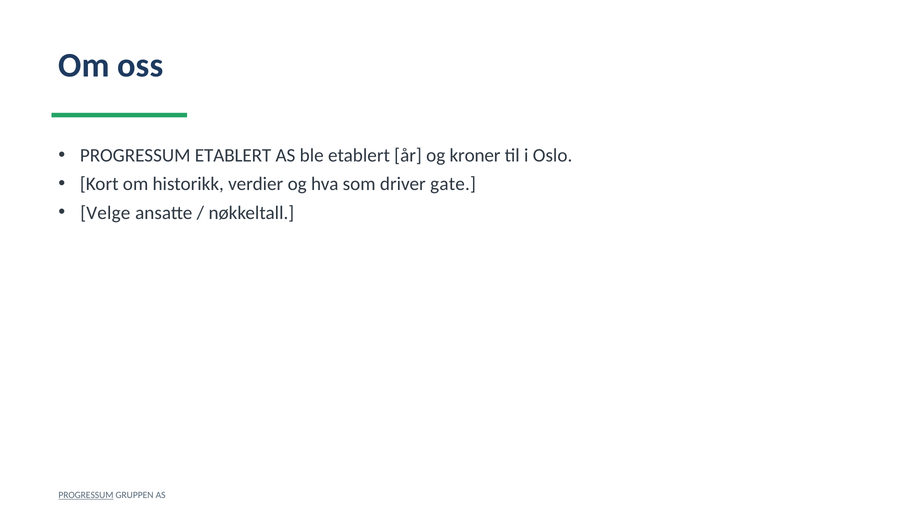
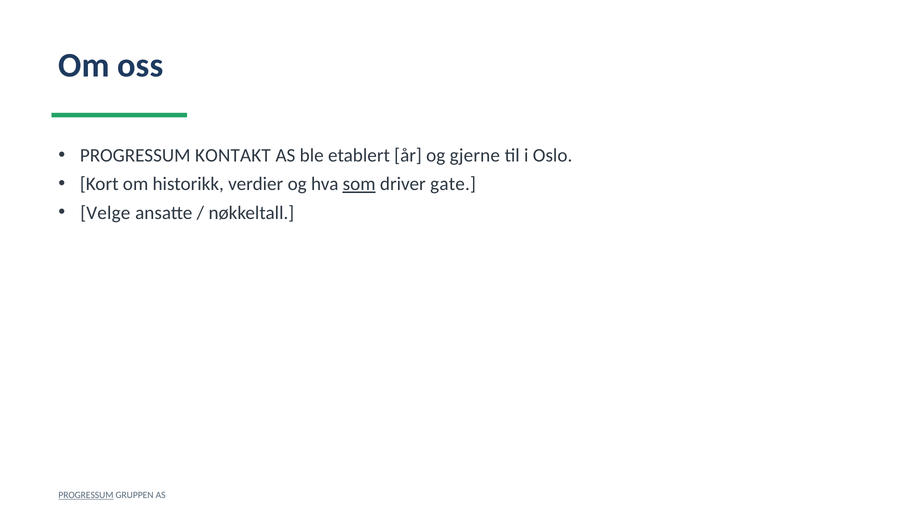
PROGRESSUM ETABLERT: ETABLERT -> KONTAKT
kroner: kroner -> gjerne
som underline: none -> present
